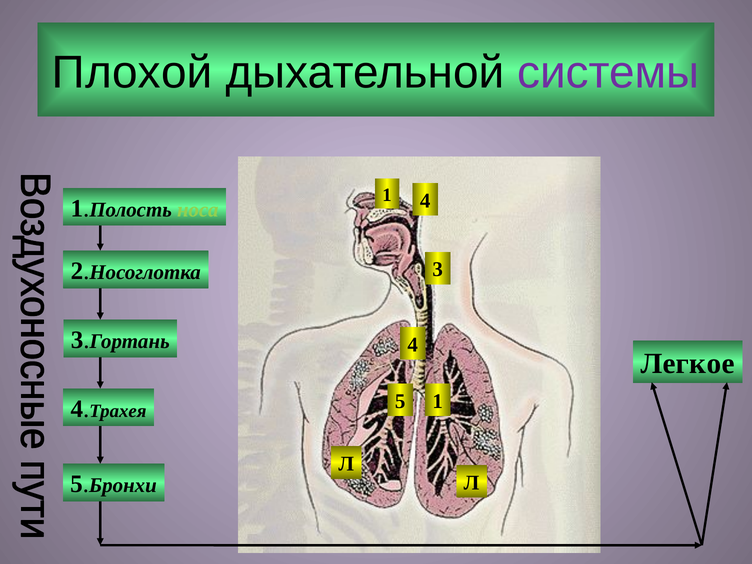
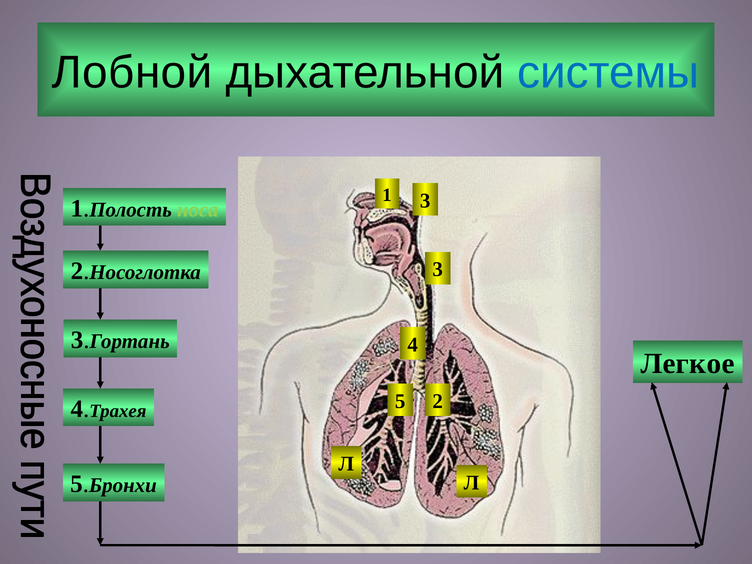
Плохой: Плохой -> Лобной
системы colour: purple -> blue
1 4: 4 -> 3
5 1: 1 -> 2
